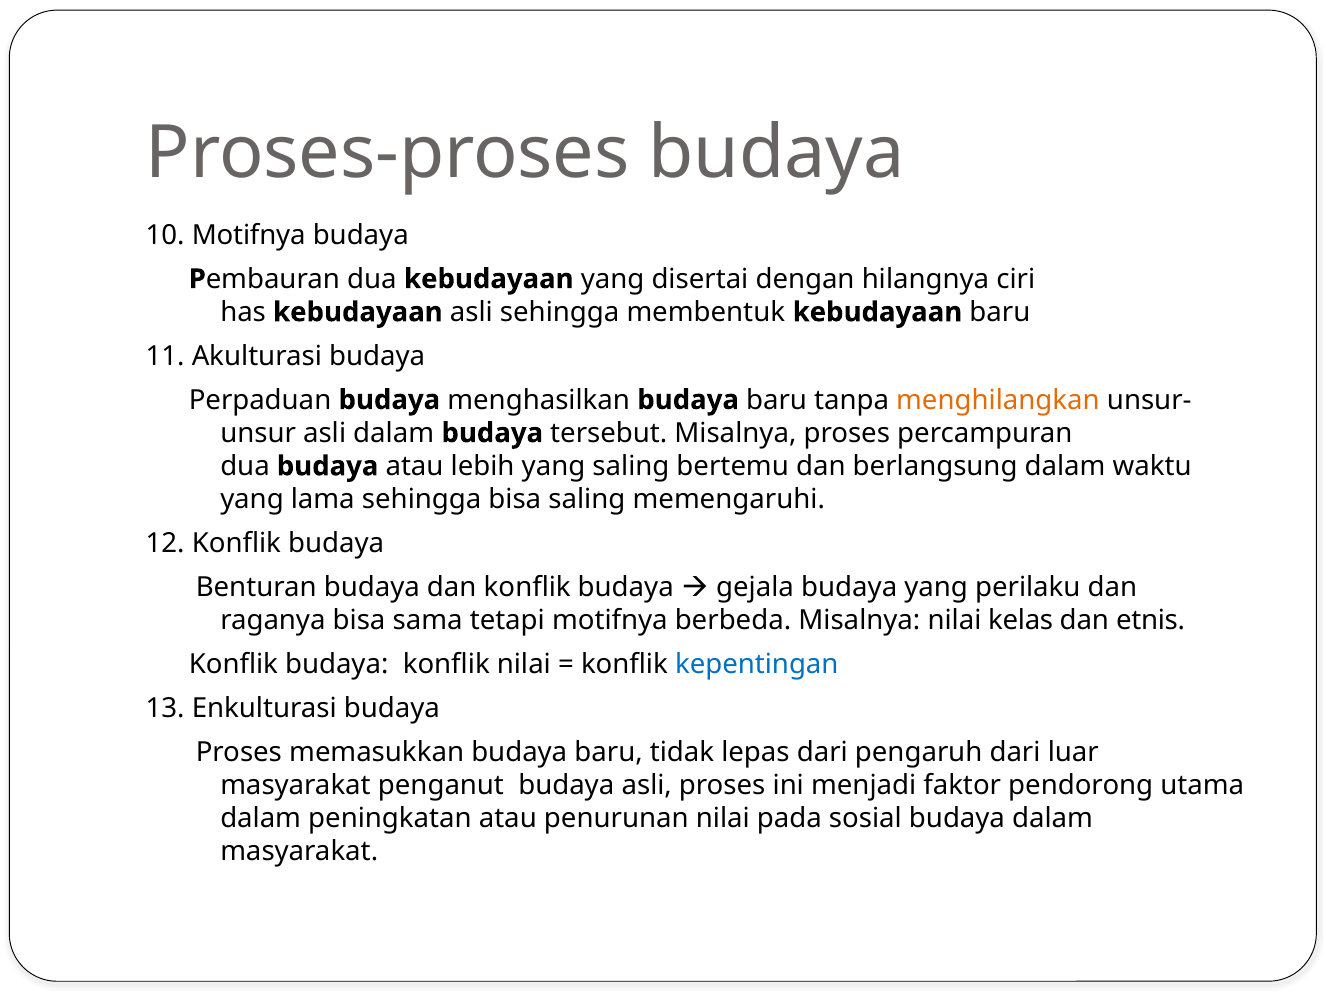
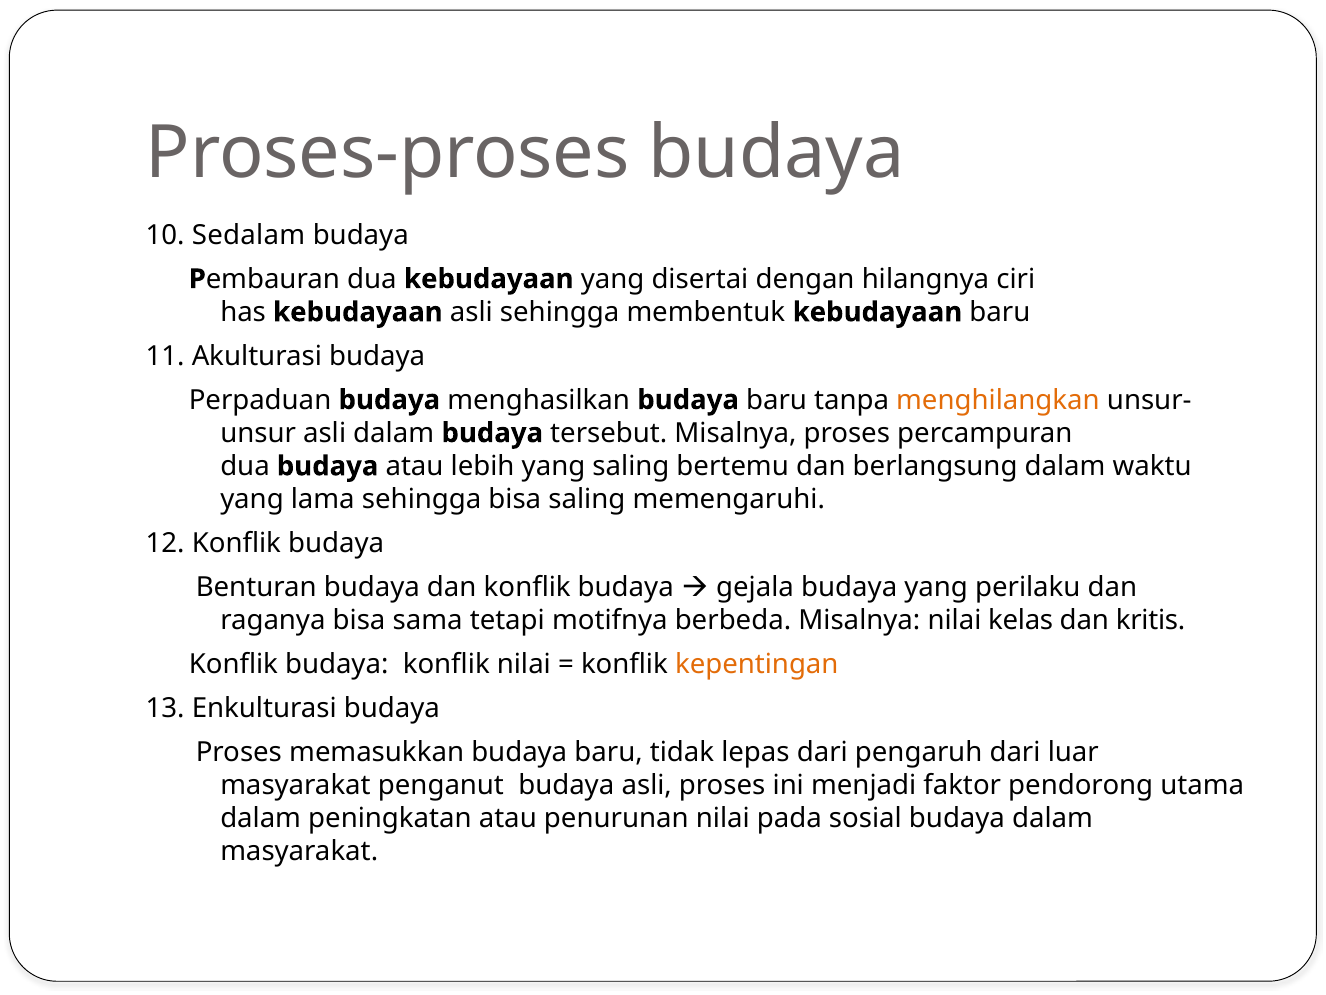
10 Motifnya: Motifnya -> Sedalam
etnis: etnis -> kritis
kepentingan colour: blue -> orange
